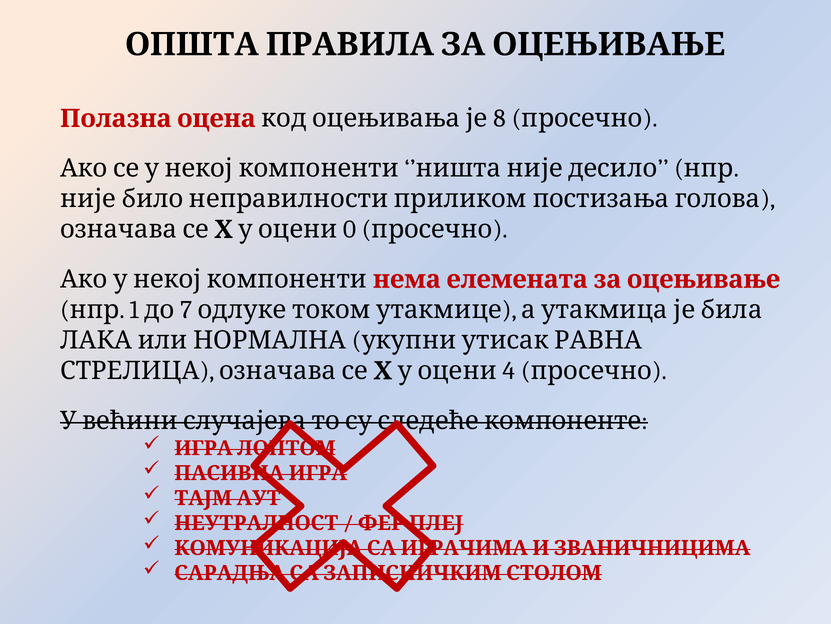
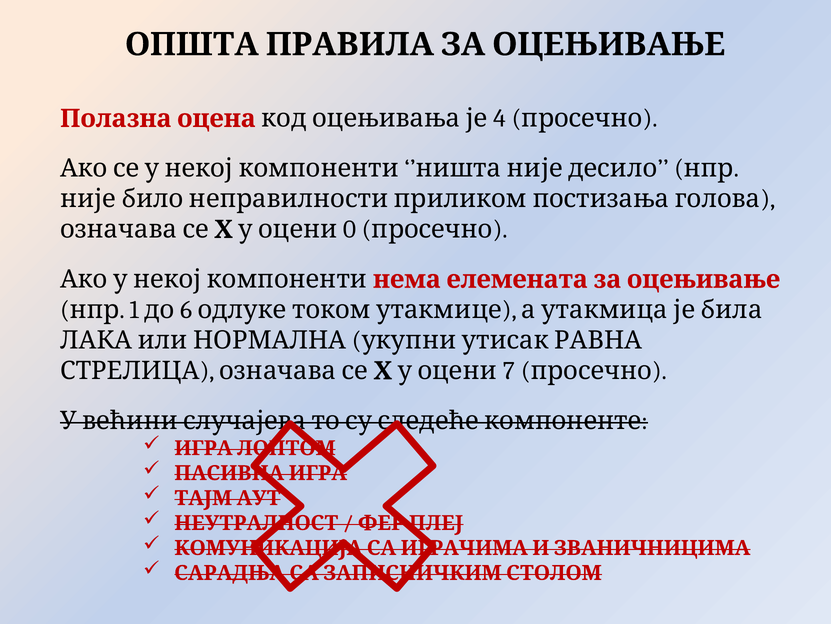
8: 8 -> 4
7: 7 -> 6
4: 4 -> 7
